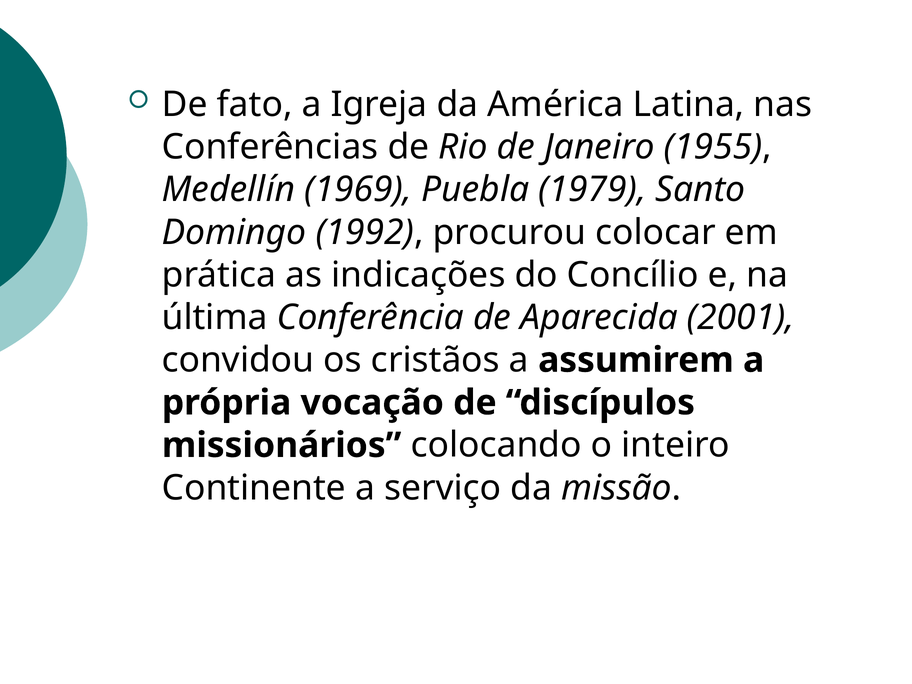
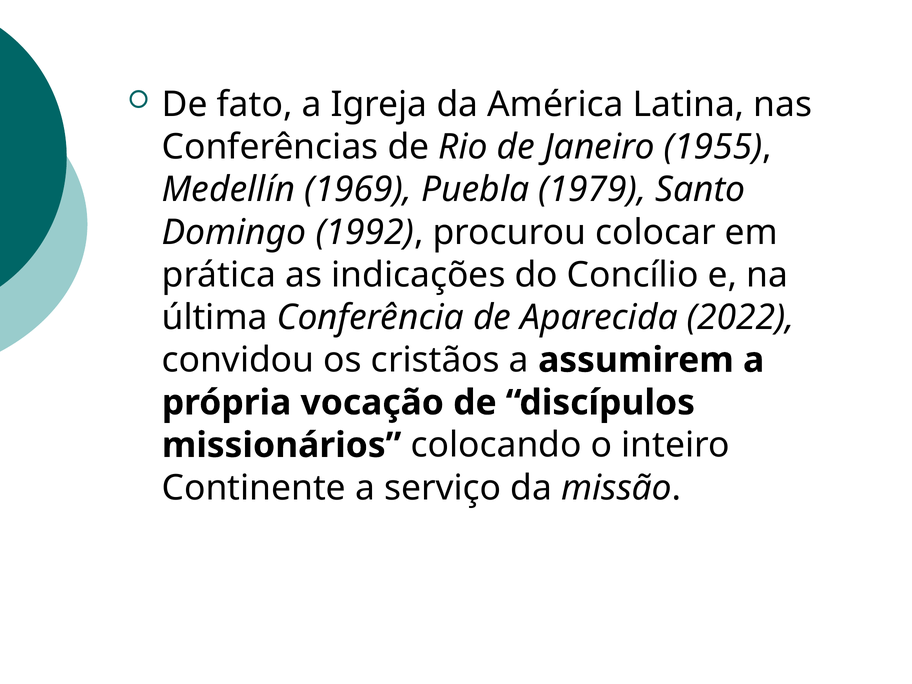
2001: 2001 -> 2022
